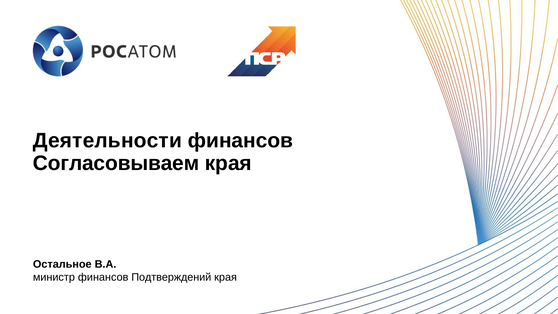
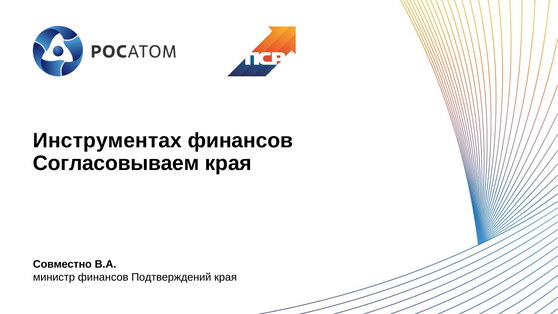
Деятельности: Деятельности -> Инструментах
Остальное: Остальное -> Совместно
